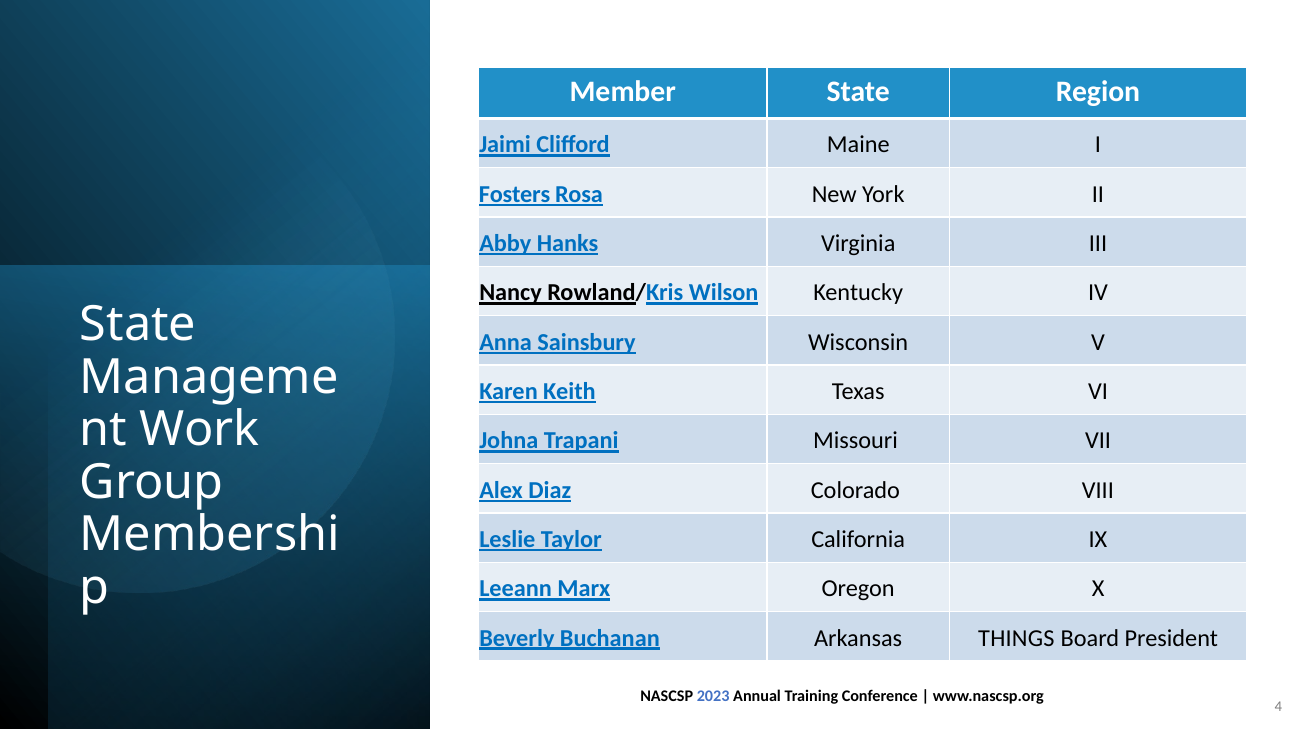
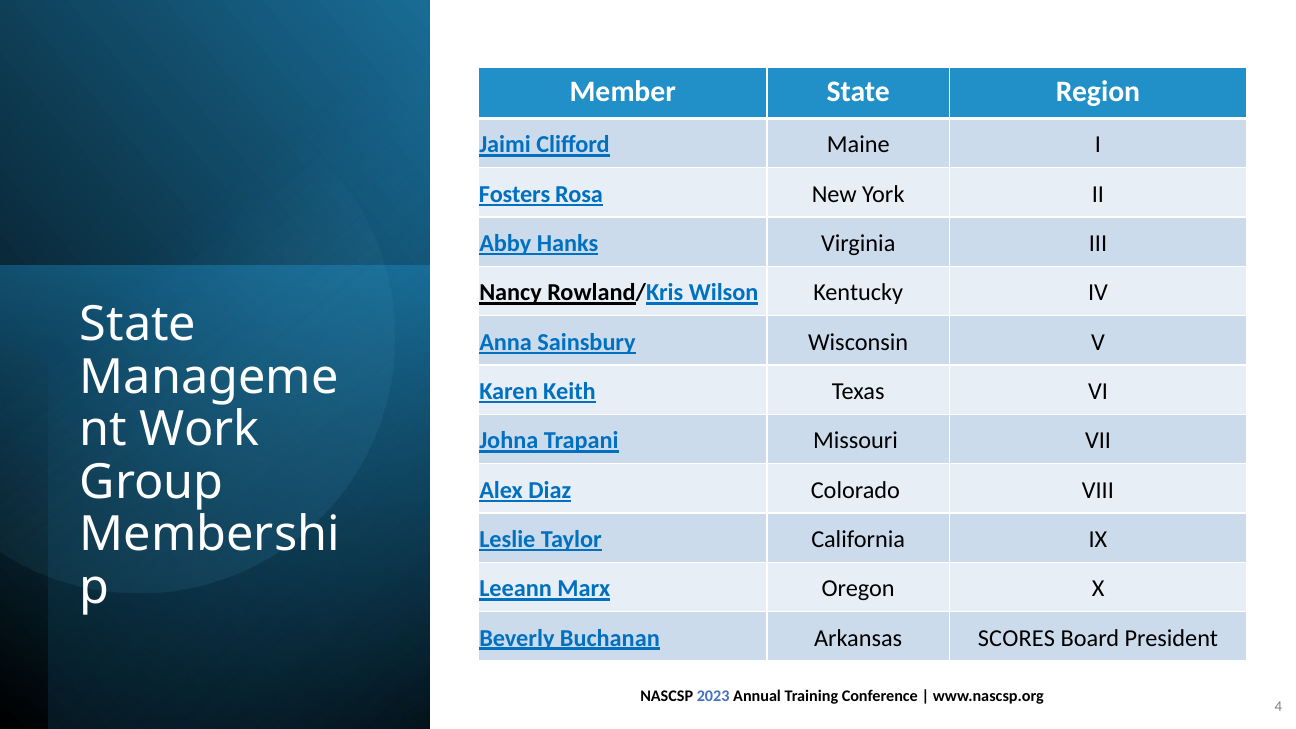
THINGS: THINGS -> SCORES
